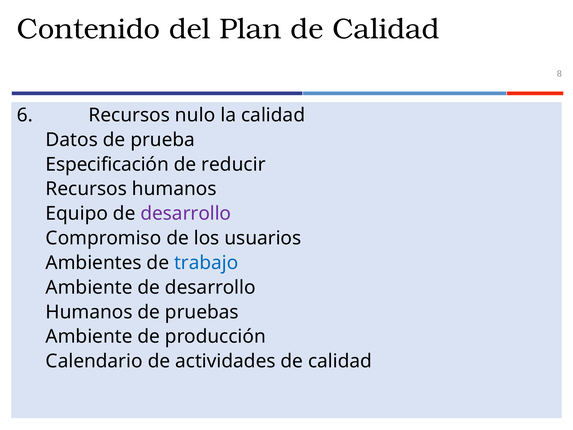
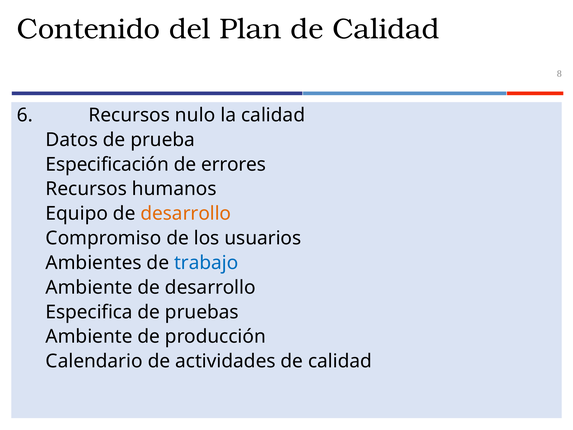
reducir: reducir -> errores
desarrollo at (186, 213) colour: purple -> orange
Humanos at (89, 312): Humanos -> Especifica
